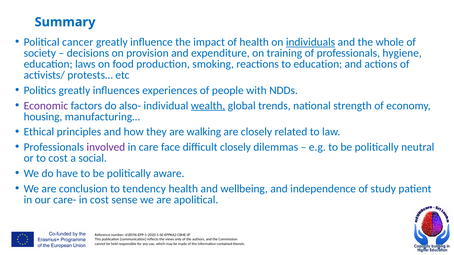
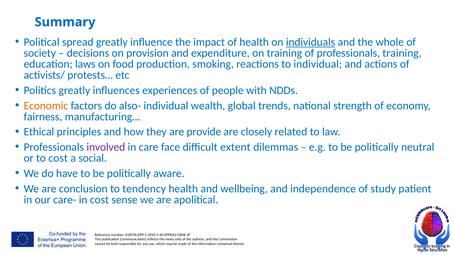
cancer: cancer -> spread
professionals hygiene: hygiene -> training
to education: education -> individual
Economic colour: purple -> orange
wealth underline: present -> none
housing: housing -> fairness
walking: walking -> provide
difficult closely: closely -> extent
